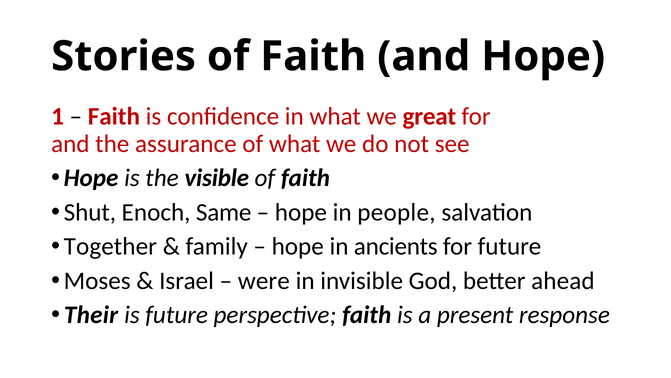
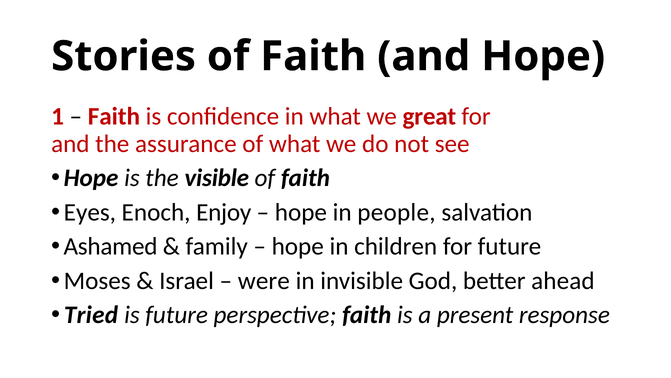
Shut: Shut -> Eyes
Same: Same -> Enjoy
Together: Together -> Ashamed
ancients: ancients -> children
Their: Their -> Tried
